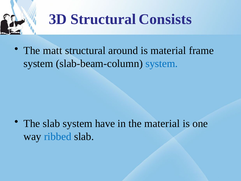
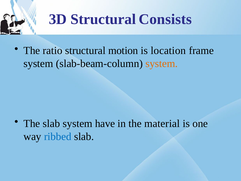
matt: matt -> ratio
around: around -> motion
is material: material -> location
system at (162, 63) colour: blue -> orange
